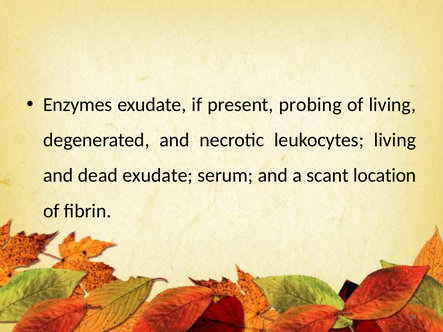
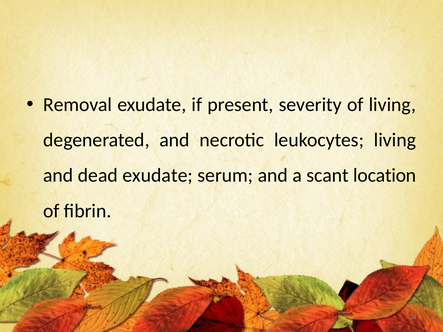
Enzymes: Enzymes -> Removal
probing: probing -> severity
